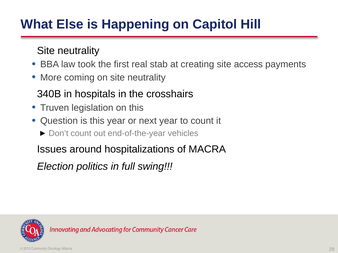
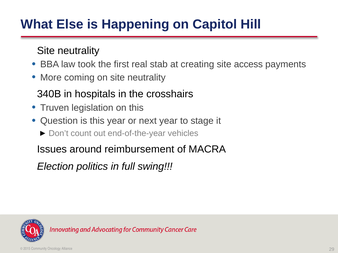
to count: count -> stage
hospitalizations: hospitalizations -> reimbursement
